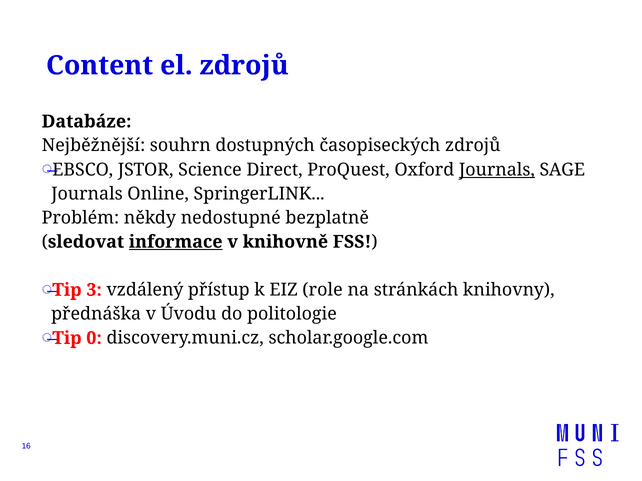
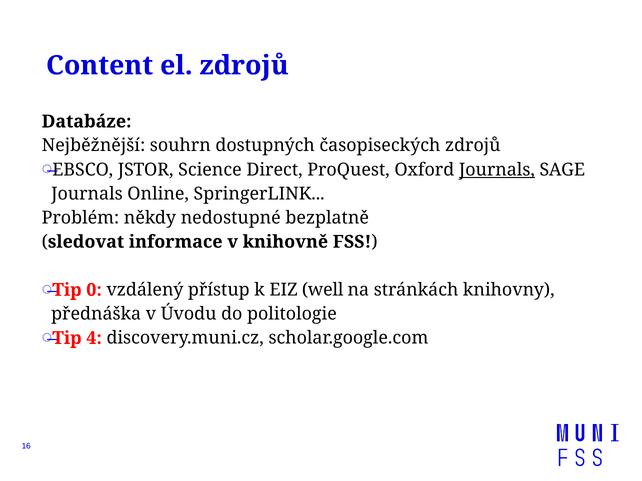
informace underline: present -> none
3: 3 -> 0
role: role -> well
0: 0 -> 4
